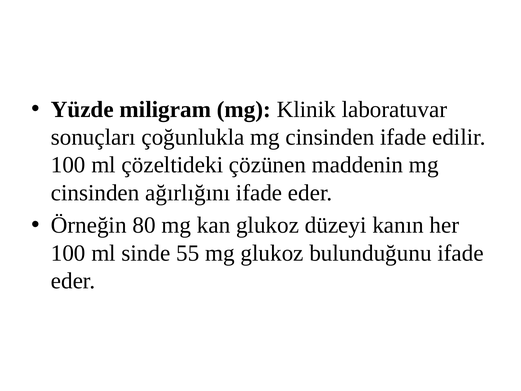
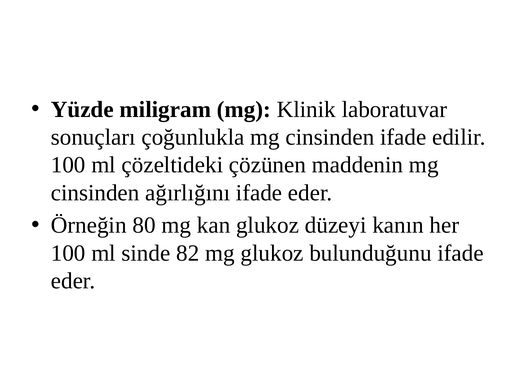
55: 55 -> 82
